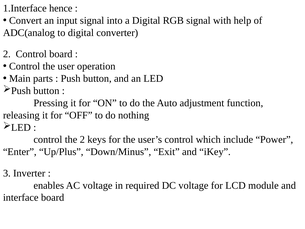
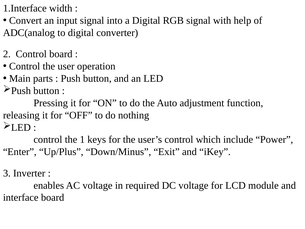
hence: hence -> width
the 2: 2 -> 1
